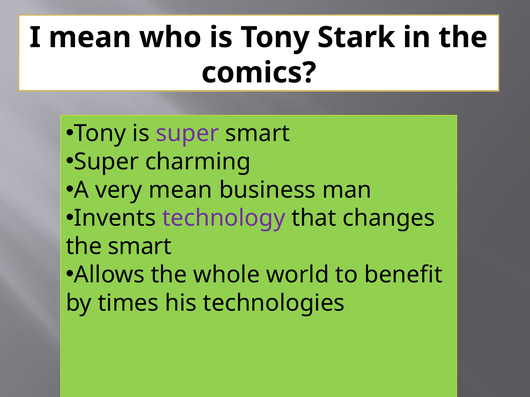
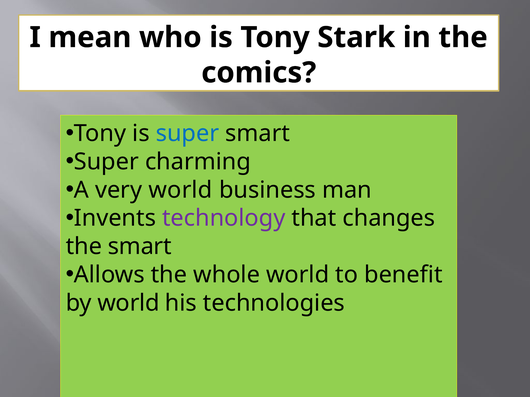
super at (187, 134) colour: purple -> blue
very mean: mean -> world
by times: times -> world
